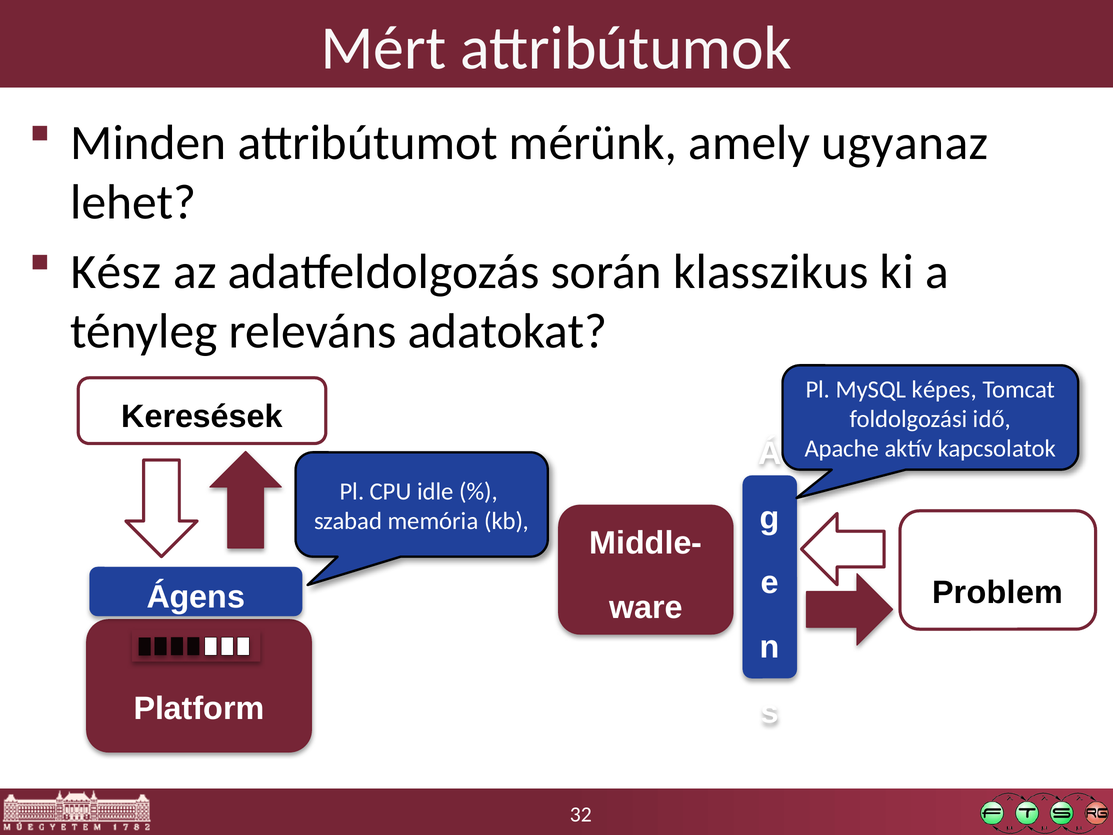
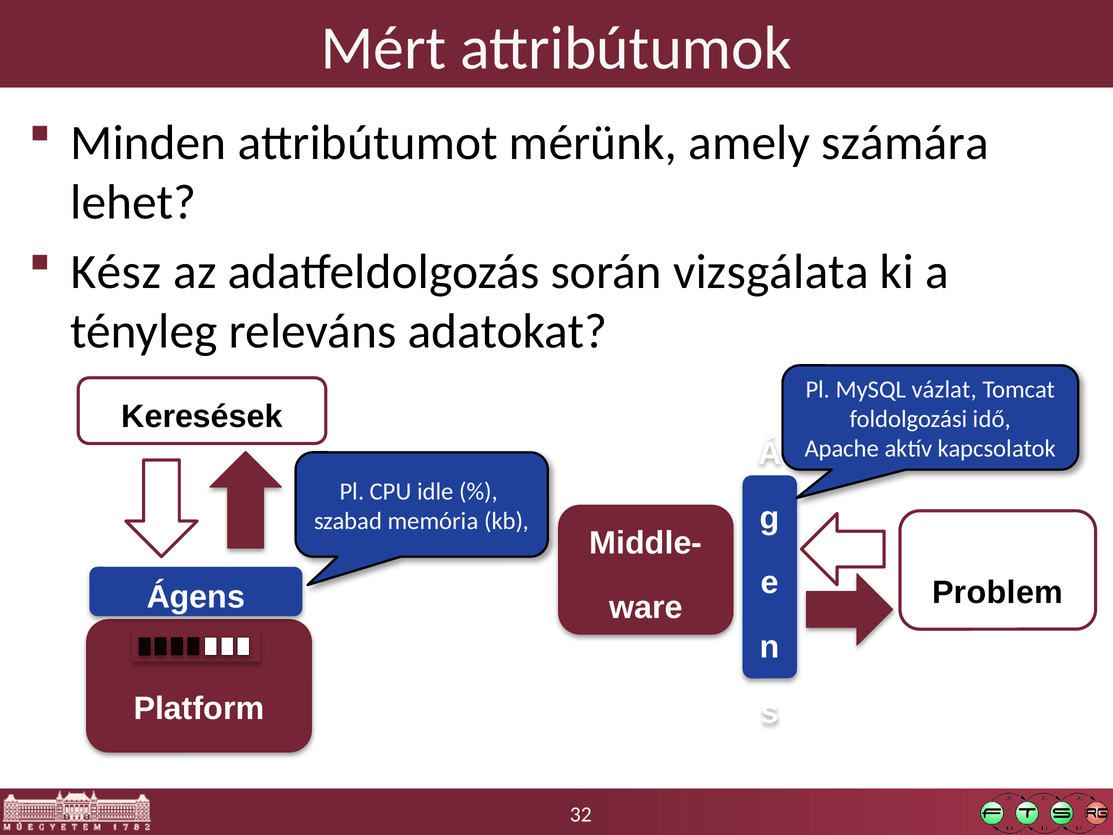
ugyanaz: ugyanaz -> számára
klasszikus: klasszikus -> vizsgálata
képes: képes -> vázlat
